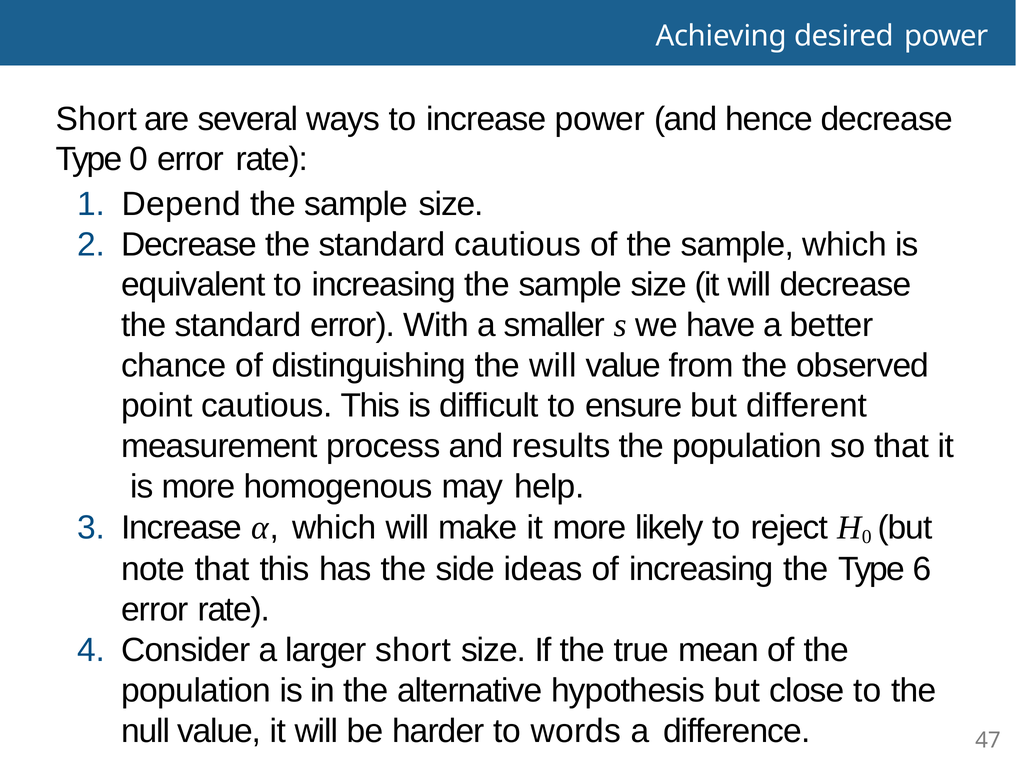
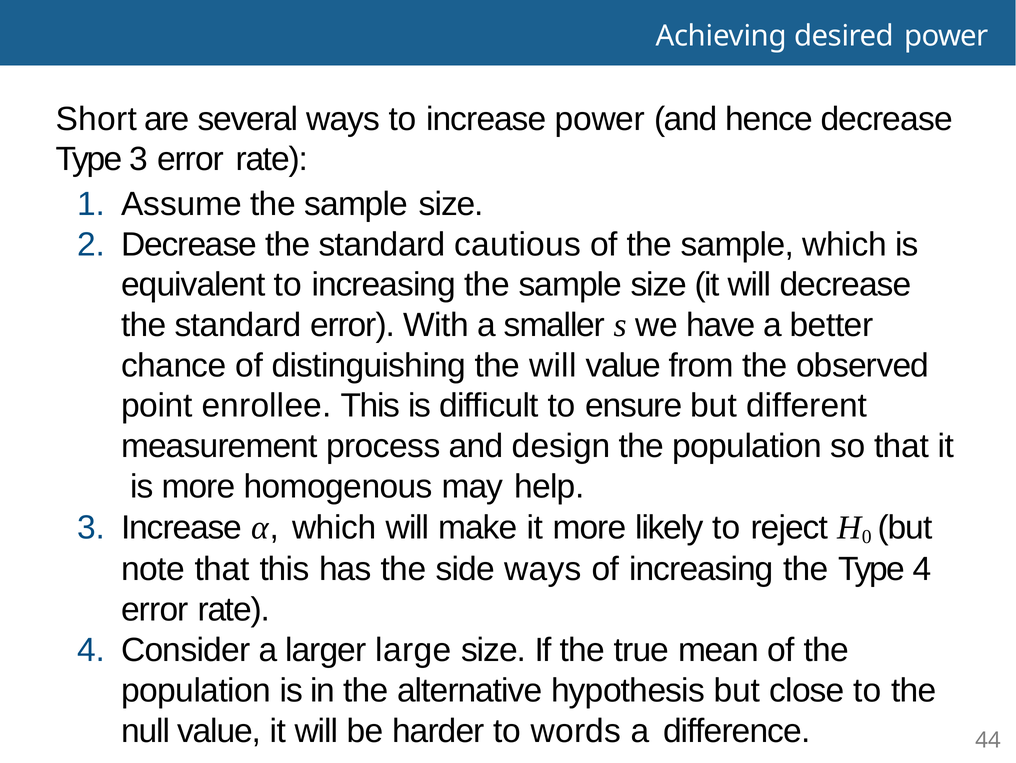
Type 0: 0 -> 3
Depend: Depend -> Assume
point cautious: cautious -> enrollee
results: results -> design
side ideas: ideas -> ways
Type 6: 6 -> 4
larger short: short -> large
47: 47 -> 44
